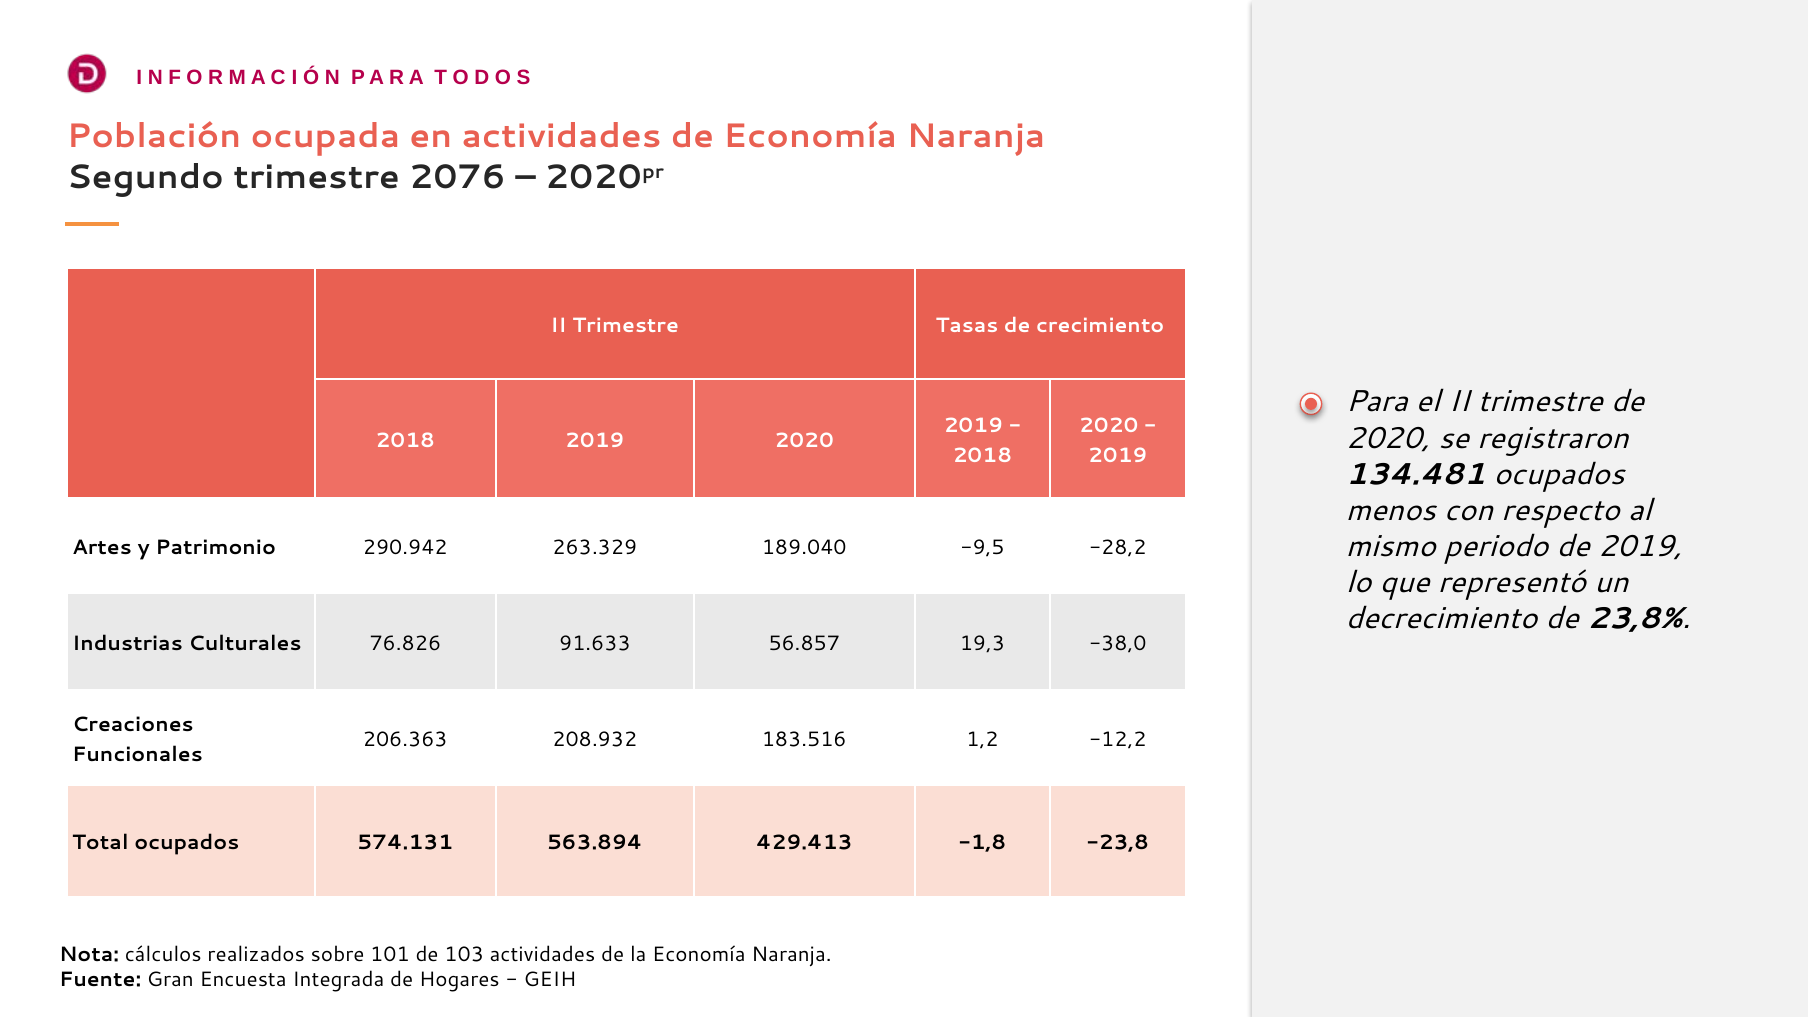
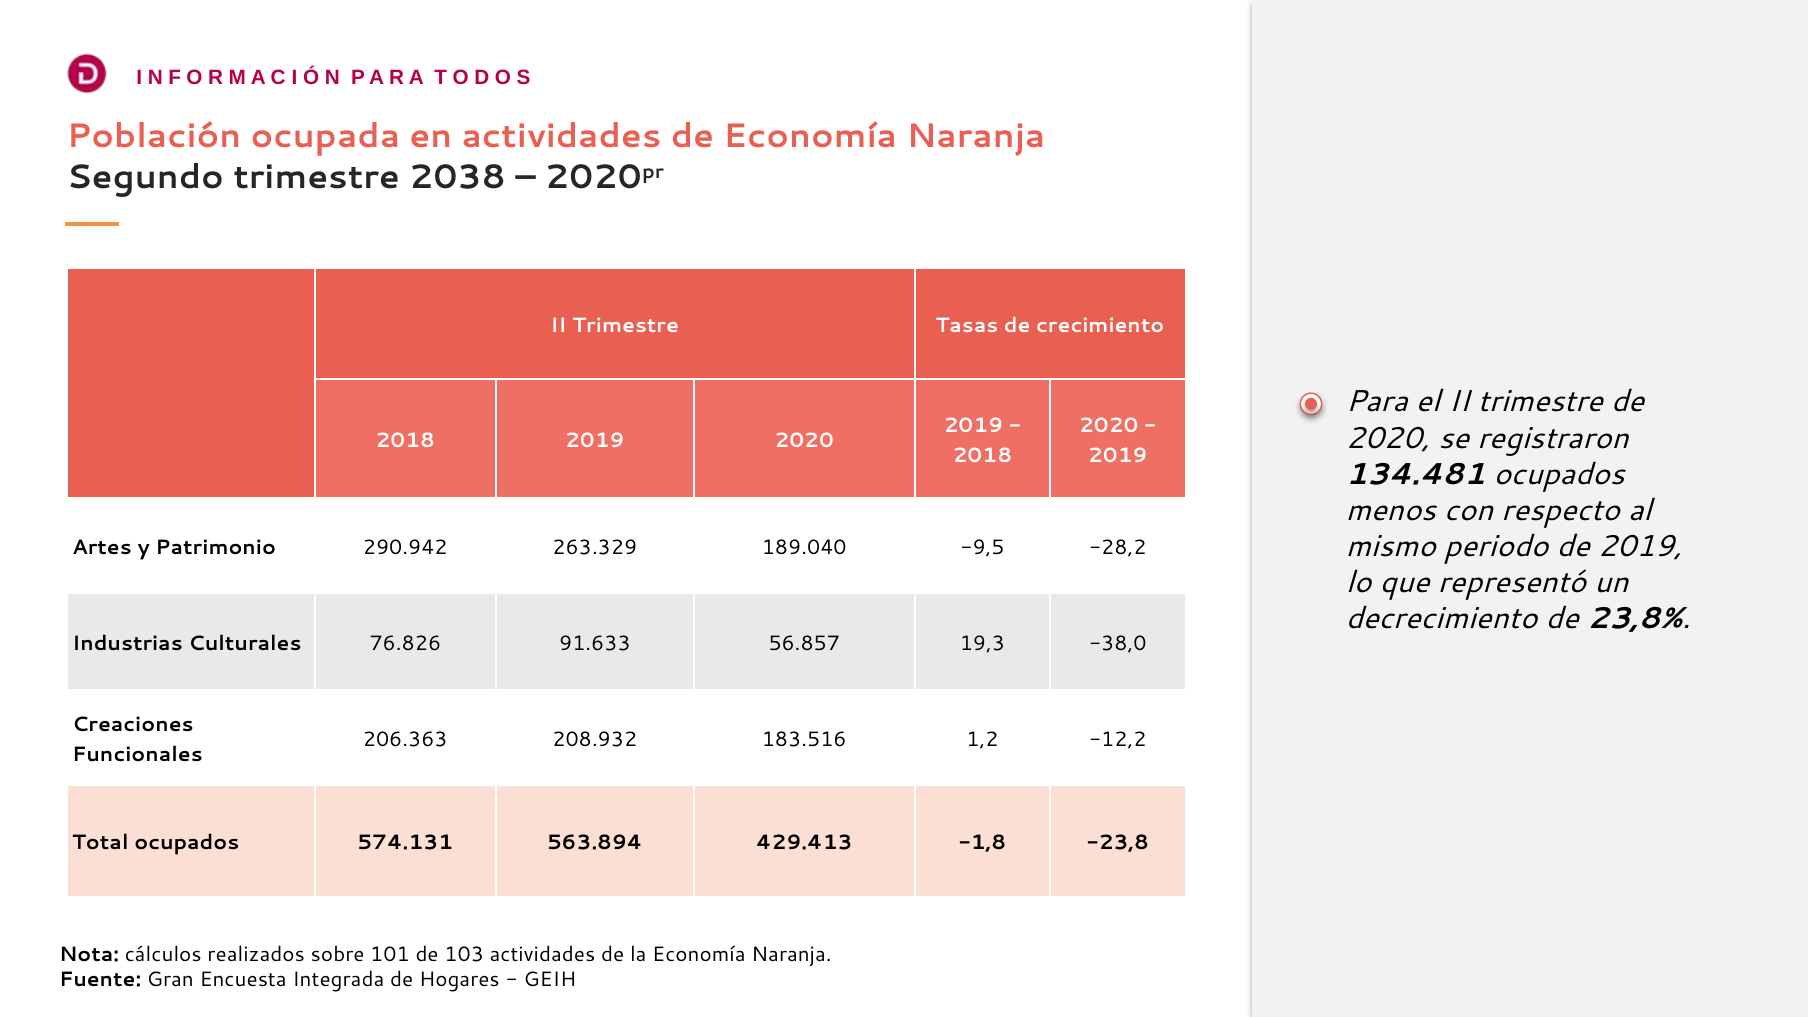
2076: 2076 -> 2038
